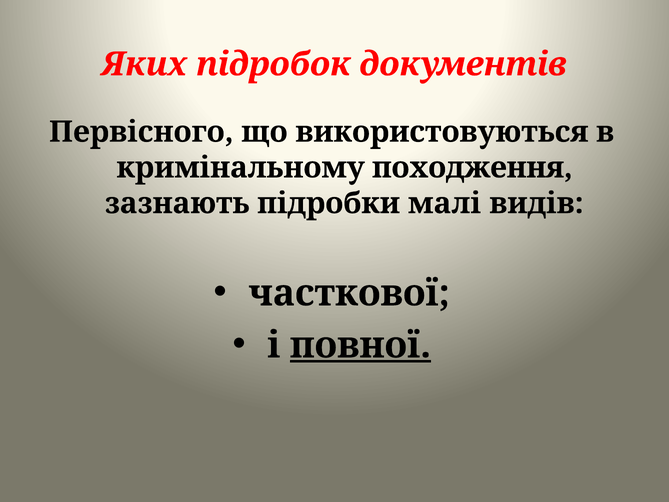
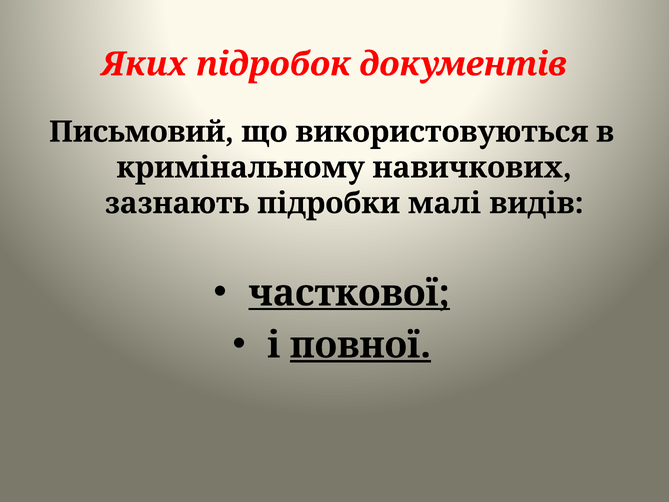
Первісного: Первісного -> Письмовий
походження: походження -> навичкових
часткової underline: none -> present
